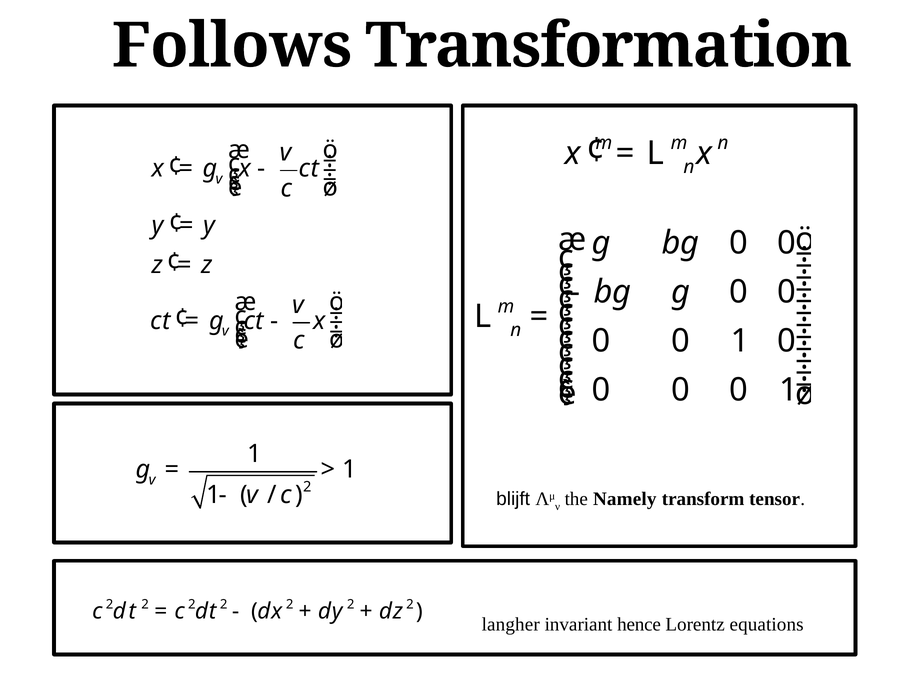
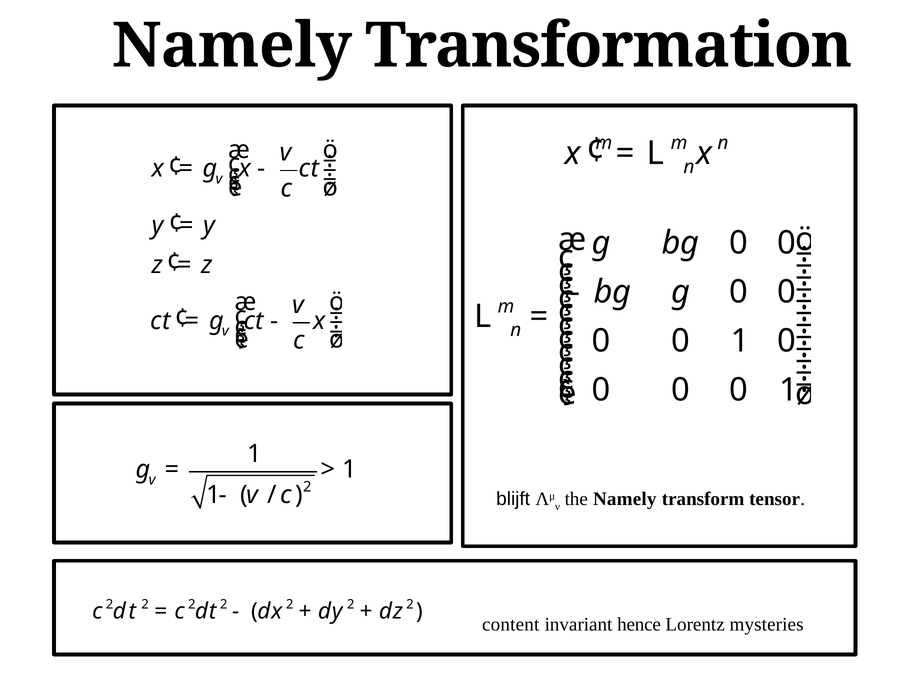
Follows at (232, 46): Follows -> Namely
langher: langher -> content
equations: equations -> mysteries
